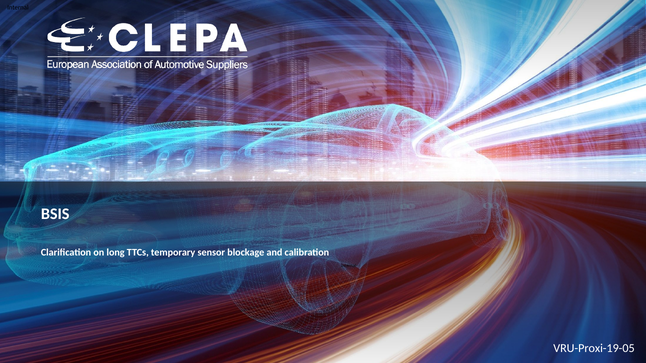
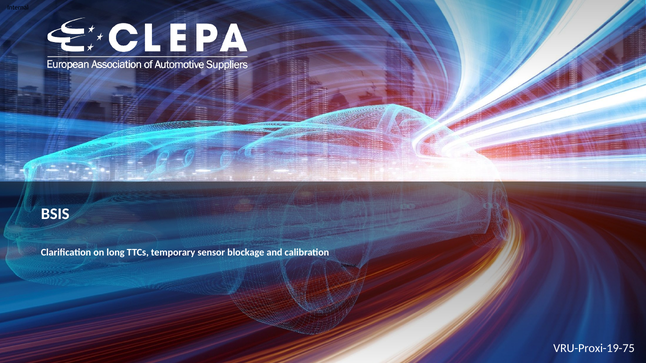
VRU-Proxi-19-05: VRU-Proxi-19-05 -> VRU-Proxi-19-75
